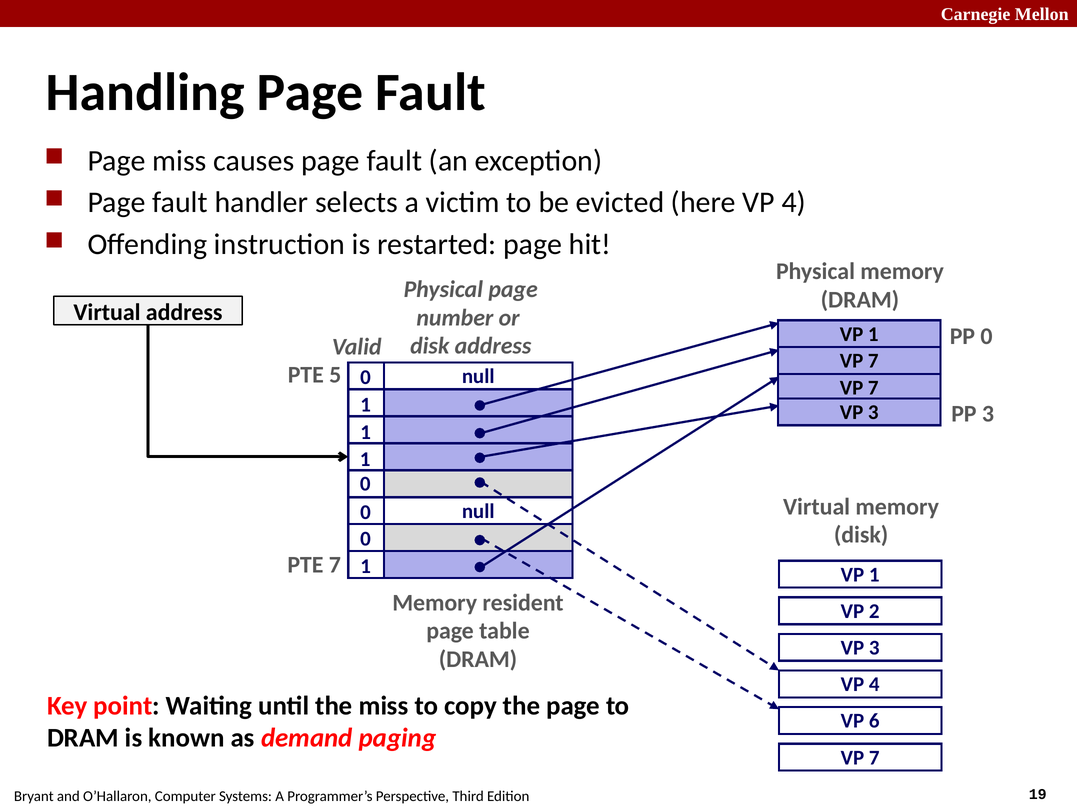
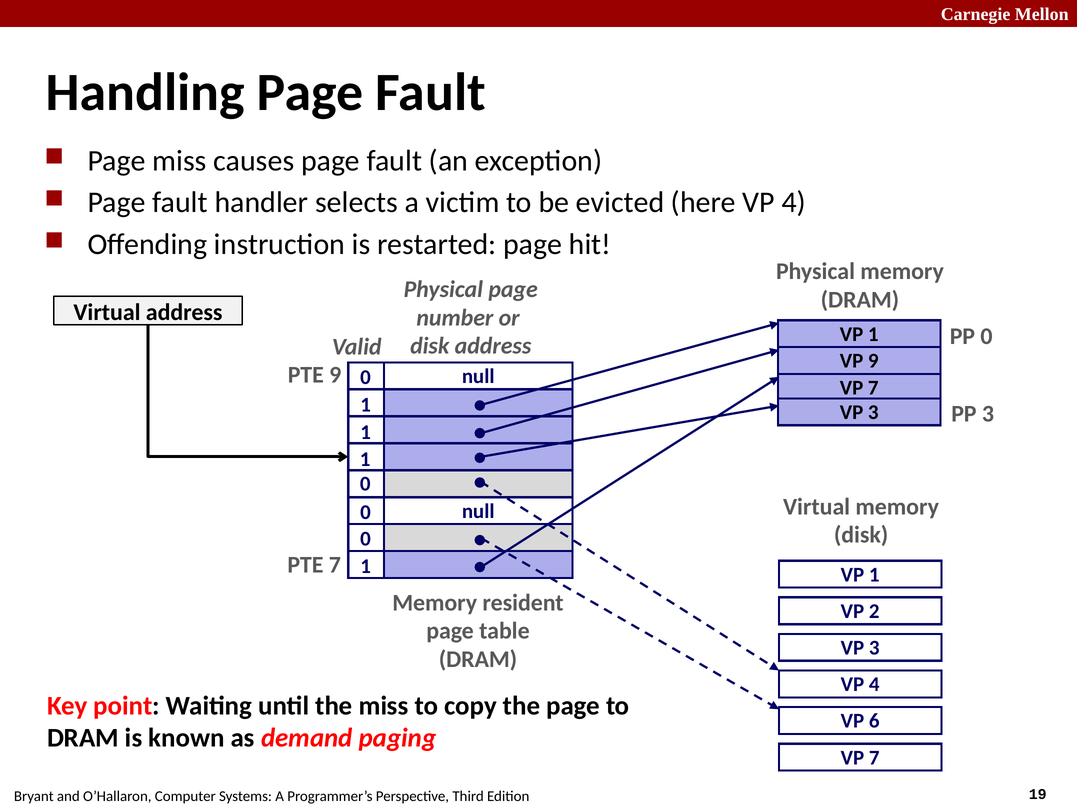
7 at (873, 361): 7 -> 9
PTE 5: 5 -> 9
